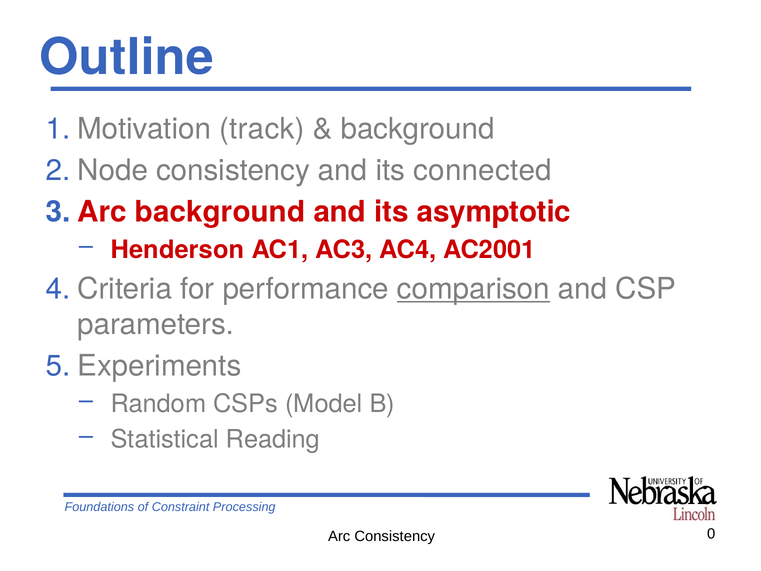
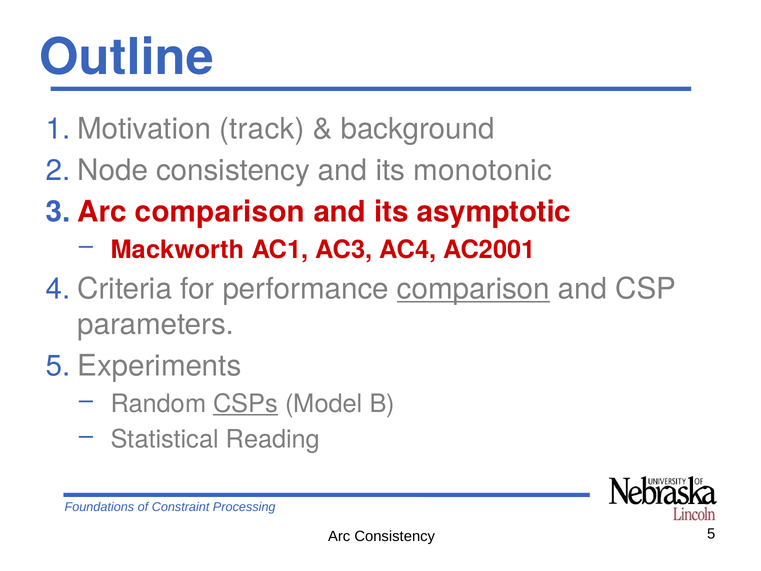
connected: connected -> monotonic
background at (220, 212): background -> comparison
Henderson: Henderson -> Mackworth
CSPs underline: none -> present
0: 0 -> 5
